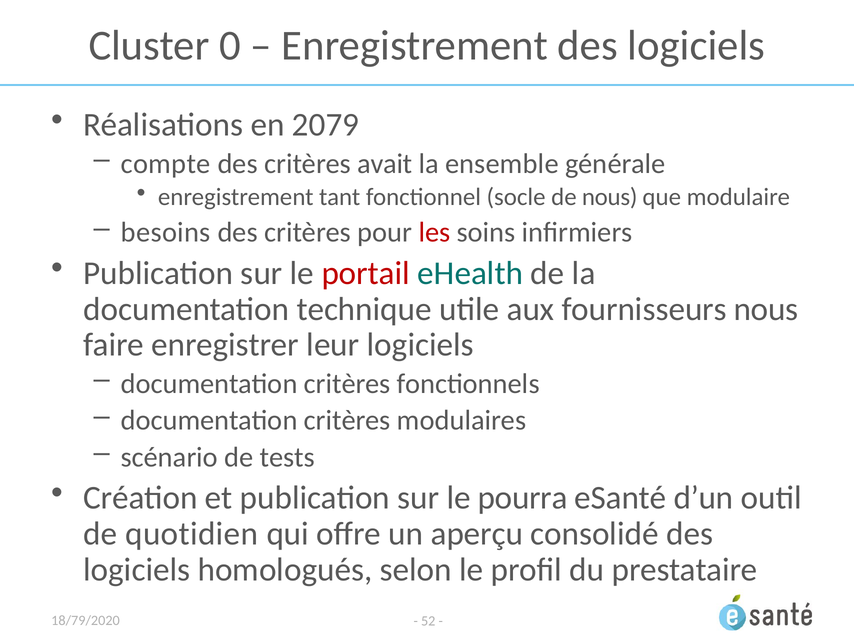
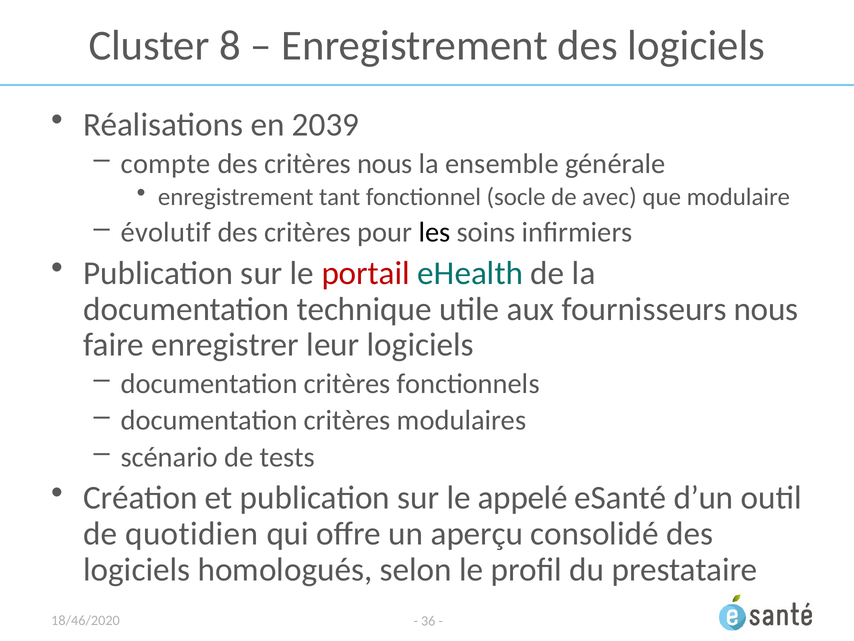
0: 0 -> 8
2079: 2079 -> 2039
critères avait: avait -> nous
de nous: nous -> avec
besoins: besoins -> évolutif
les colour: red -> black
pourra: pourra -> appelé
18/79/2020: 18/79/2020 -> 18/46/2020
52: 52 -> 36
